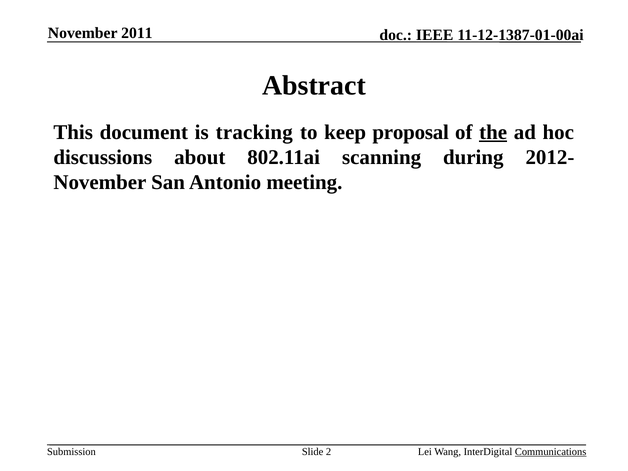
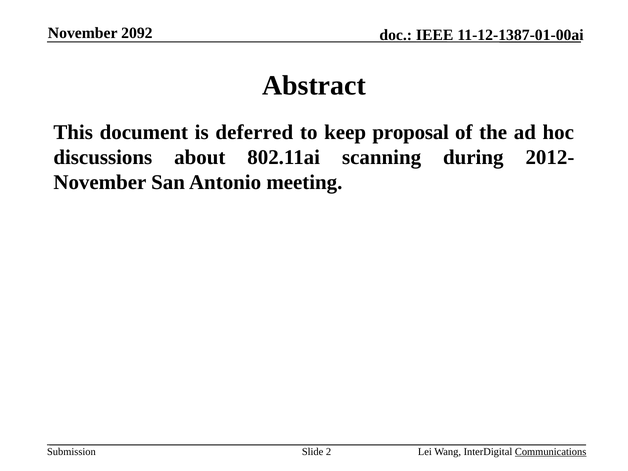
2011: 2011 -> 2092
tracking: tracking -> deferred
the underline: present -> none
